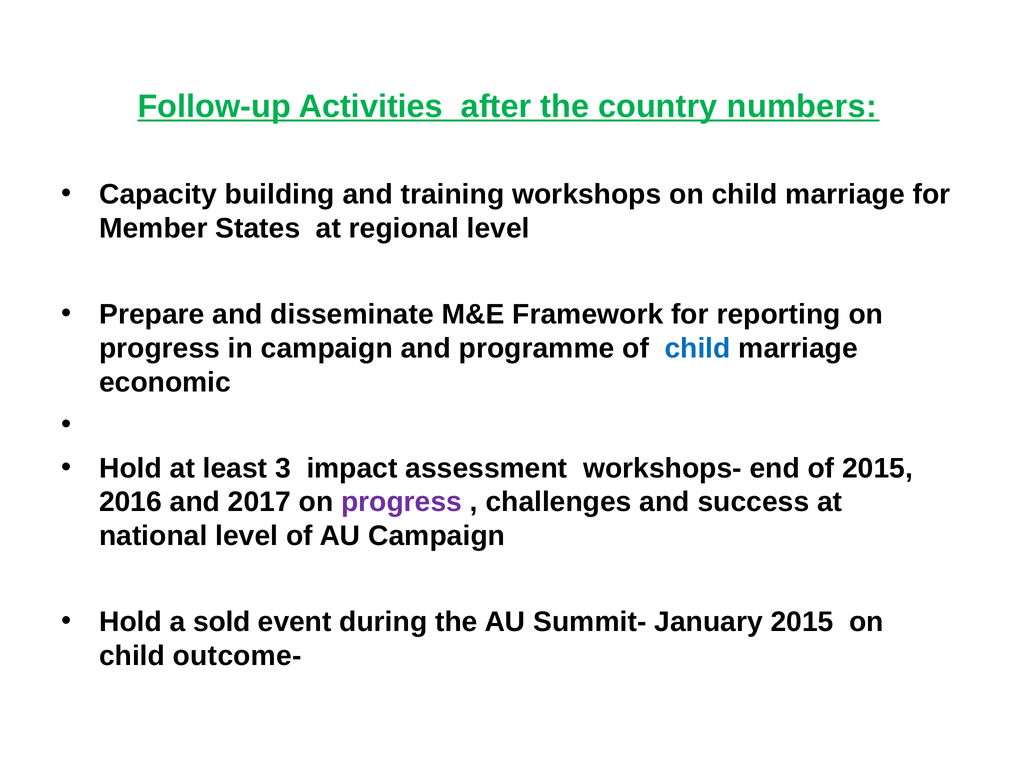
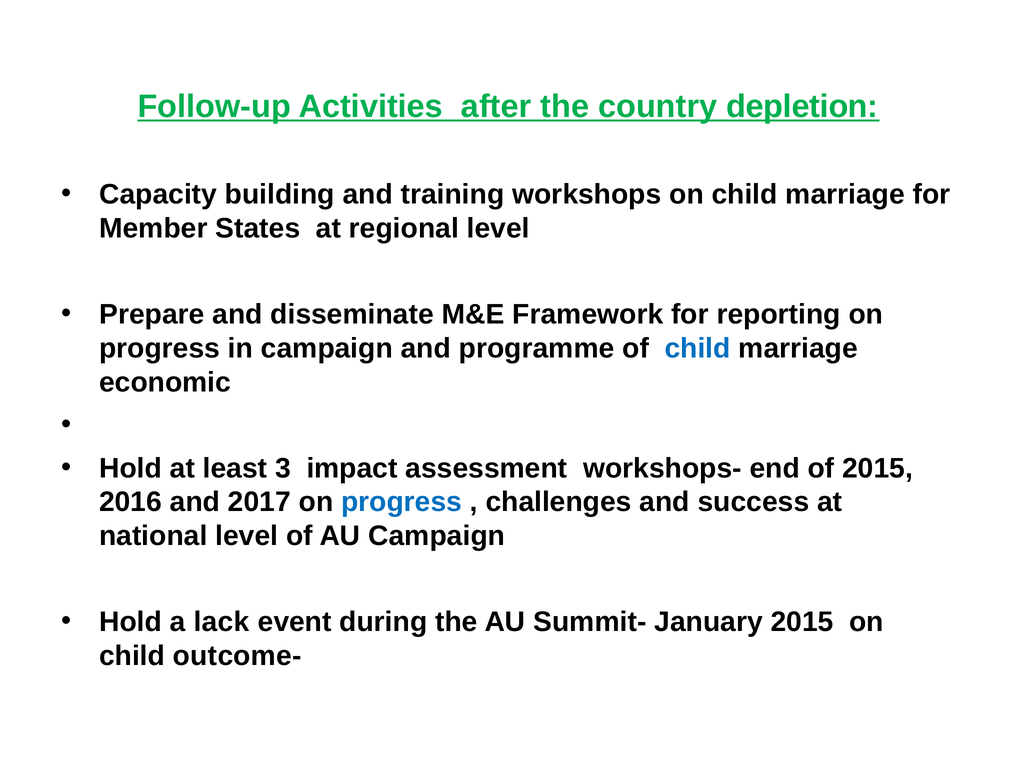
numbers: numbers -> depletion
progress at (402, 502) colour: purple -> blue
sold: sold -> lack
